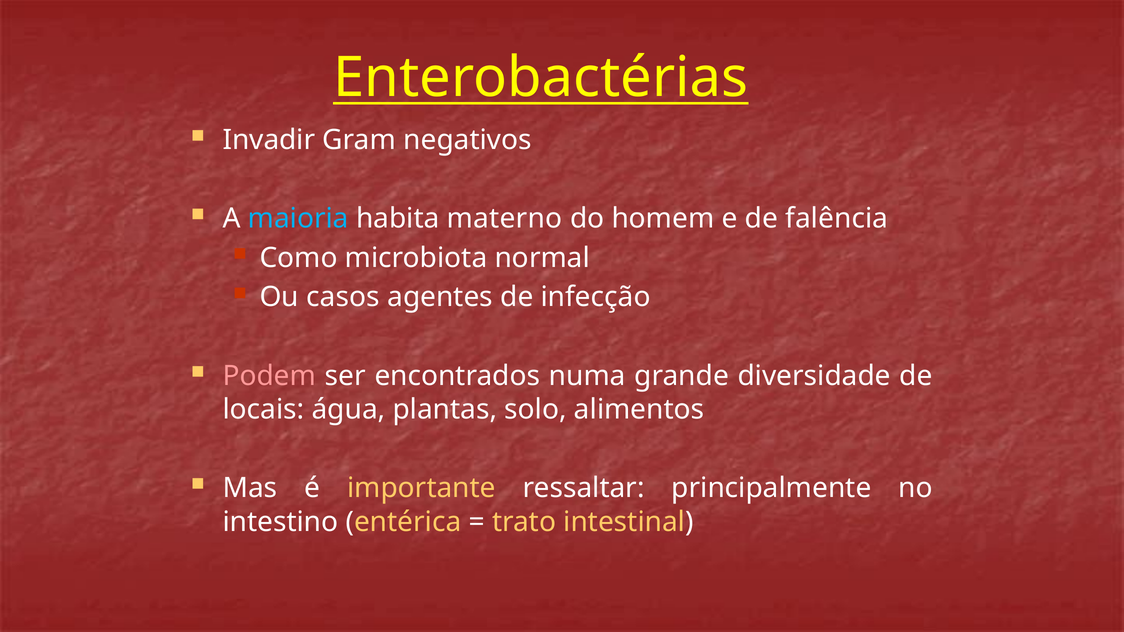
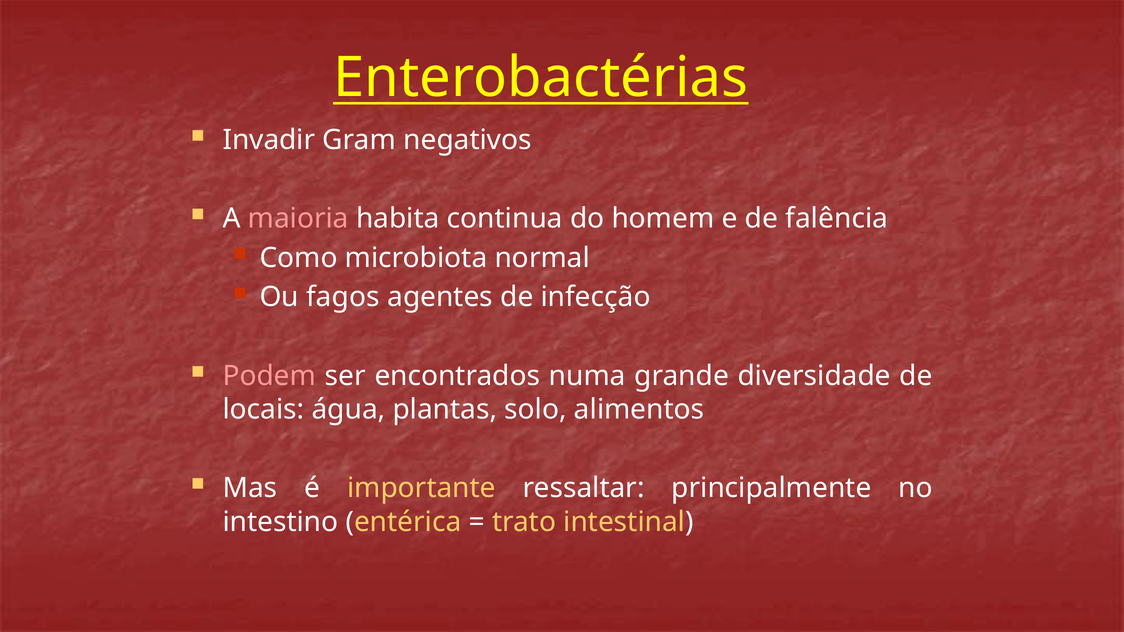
maioria colour: light blue -> pink
materno: materno -> continua
casos: casos -> fagos
